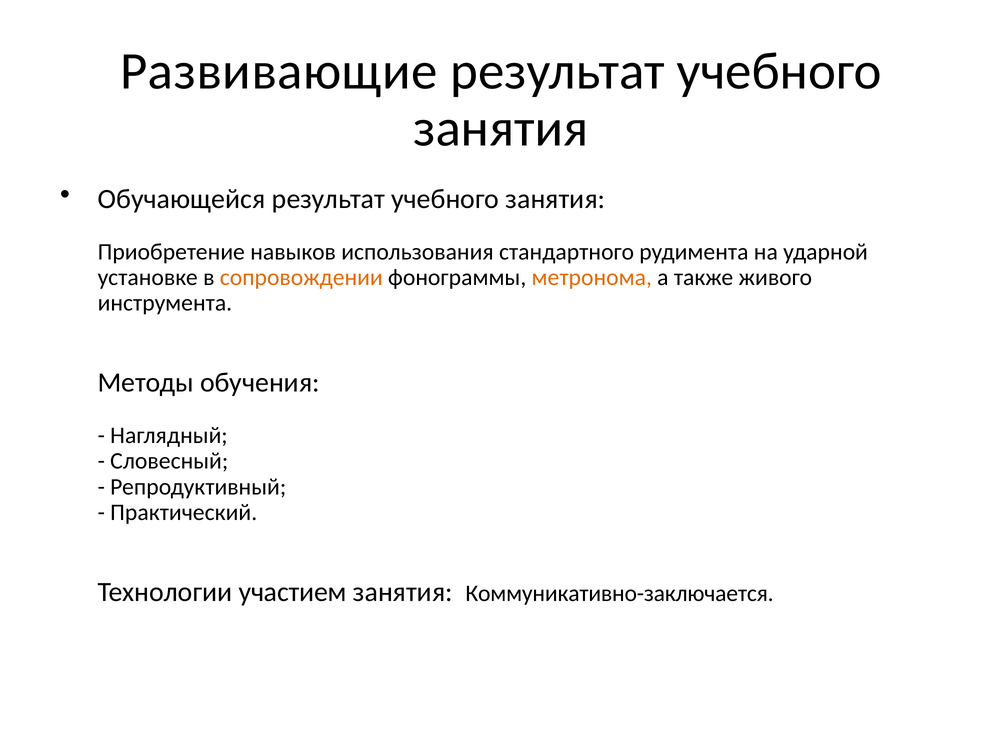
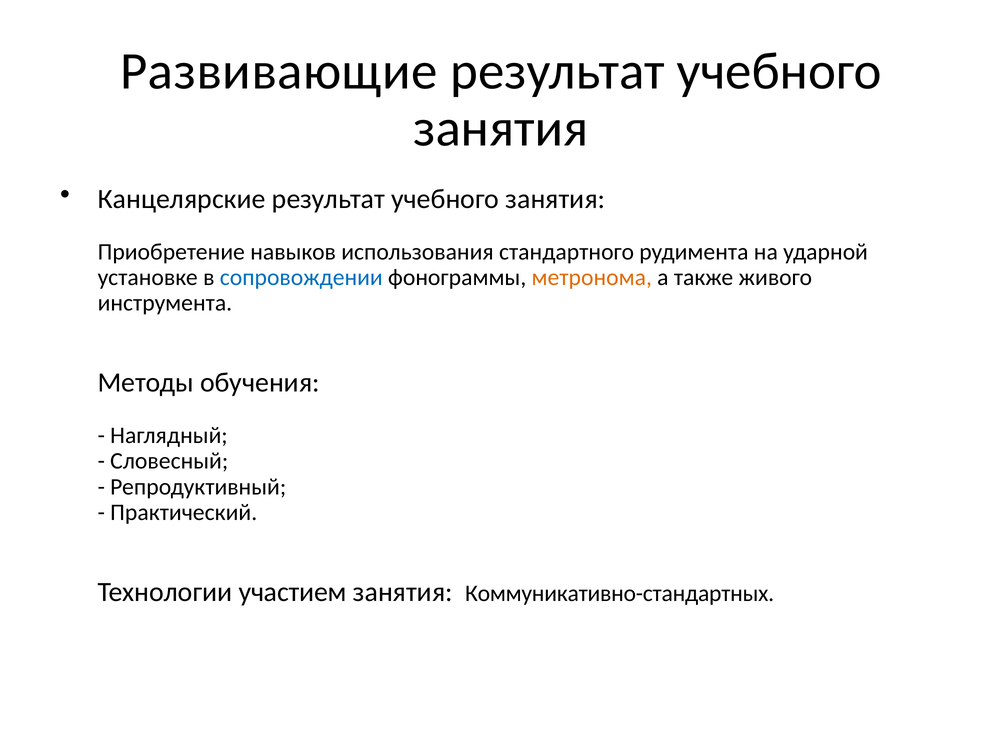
Обучающейся: Обучающейся -> Канцелярские
сопровождении colour: orange -> blue
Коммуникативно-заключается: Коммуникативно-заключается -> Коммуникативно-стандартных
